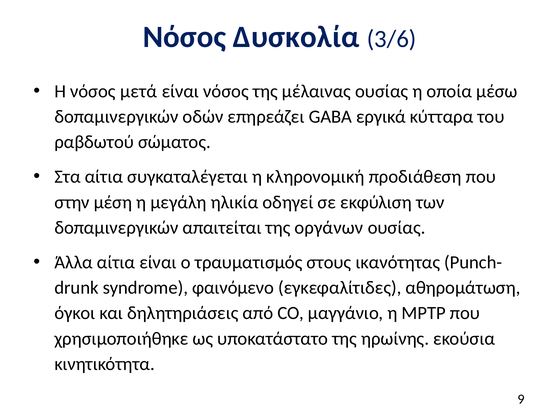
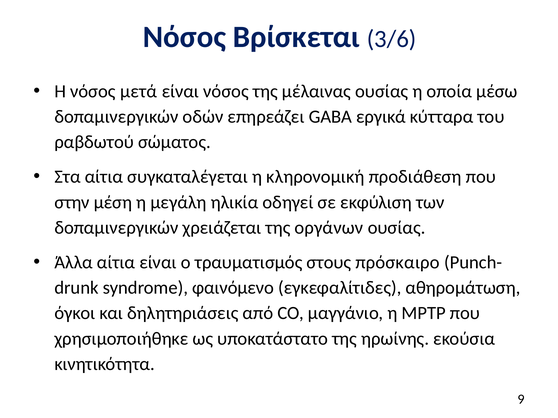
Δυσκολία: Δυσκολία -> Βρίσκεται
απαιτείται: απαιτείται -> χρειάζεται
ικανότητας: ικανότητας -> πρόσκαιρο
